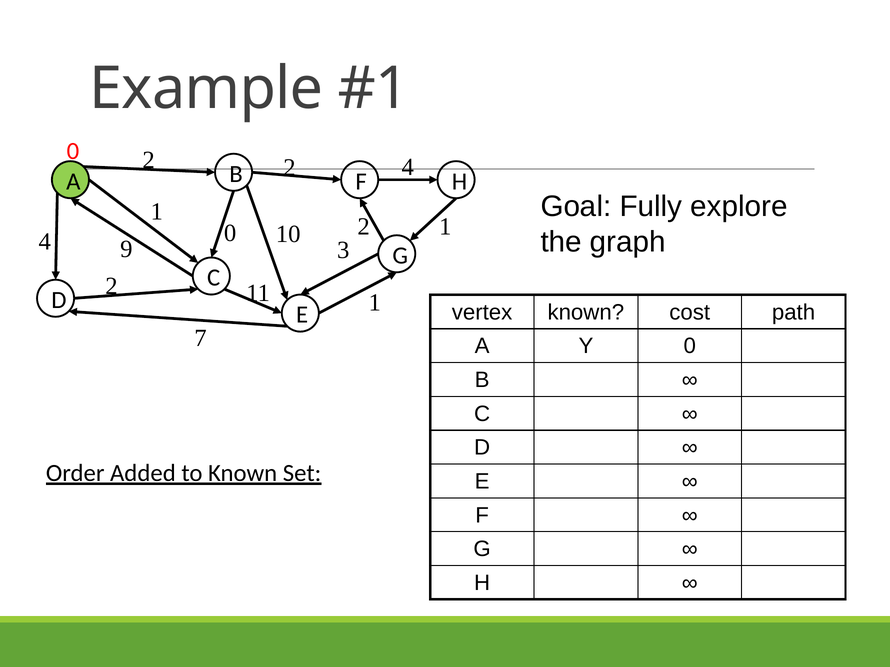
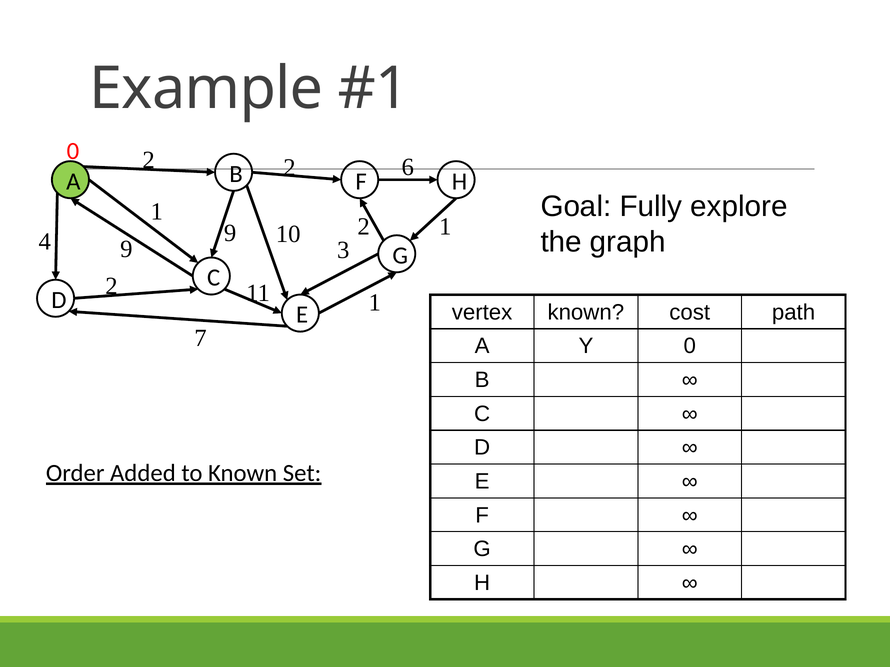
2 2 4: 4 -> 6
4 0: 0 -> 9
